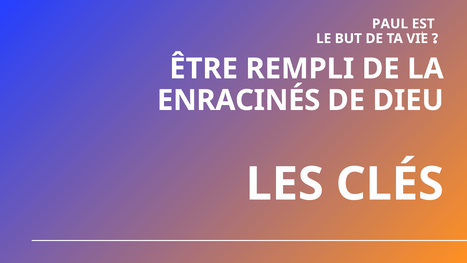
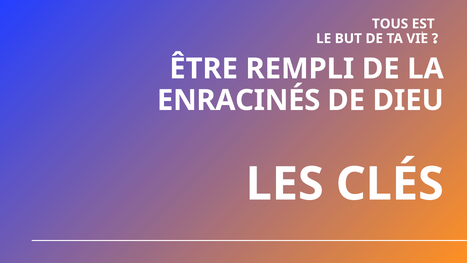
PAUL: PAUL -> TOUS
